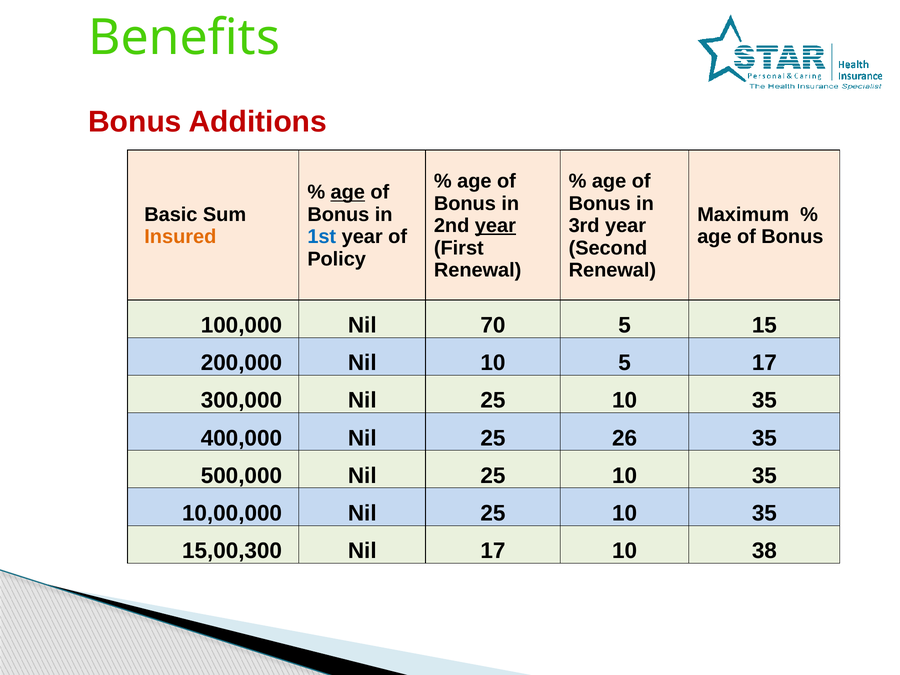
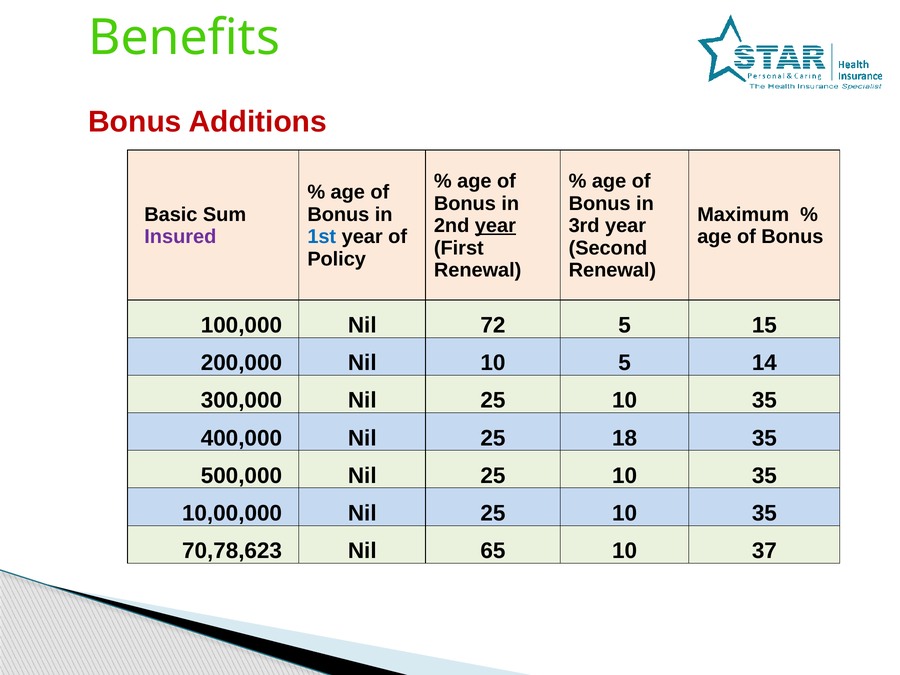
age at (348, 192) underline: present -> none
Insured colour: orange -> purple
70: 70 -> 72
5 17: 17 -> 14
26: 26 -> 18
15,00,300: 15,00,300 -> 70,78,623
Nil 17: 17 -> 65
38: 38 -> 37
